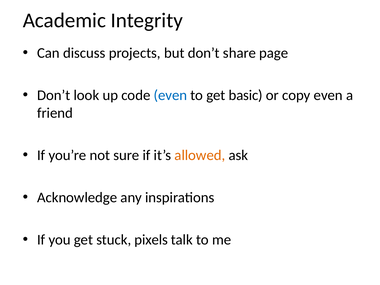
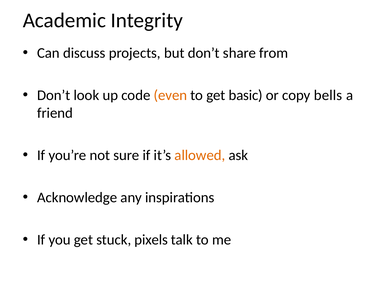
page: page -> from
even at (170, 95) colour: blue -> orange
copy even: even -> bells
